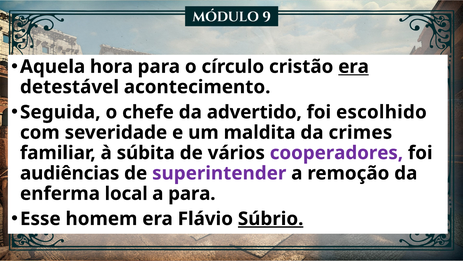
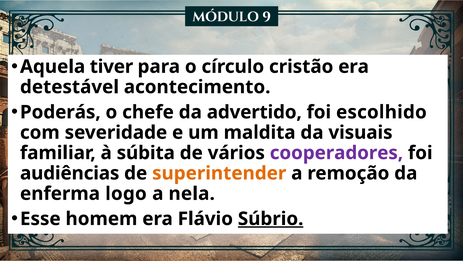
hora: hora -> tiver
era at (354, 66) underline: present -> none
Seguida: Seguida -> Poderás
crimes: crimes -> visuais
superintender colour: purple -> orange
local: local -> logo
a para: para -> nela
